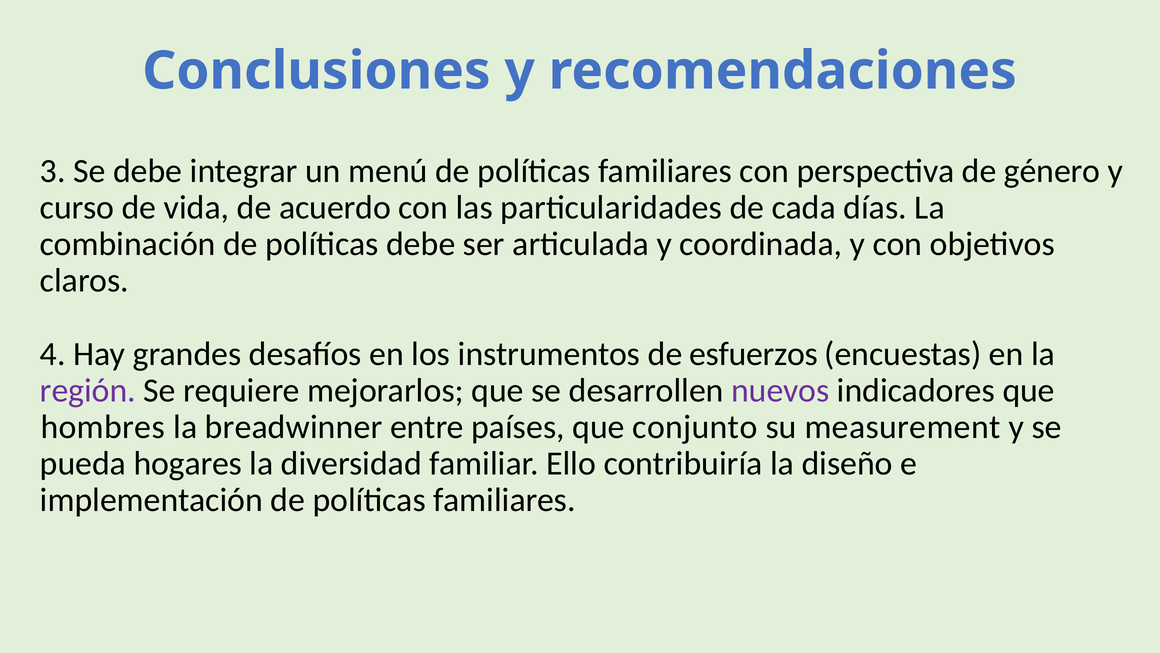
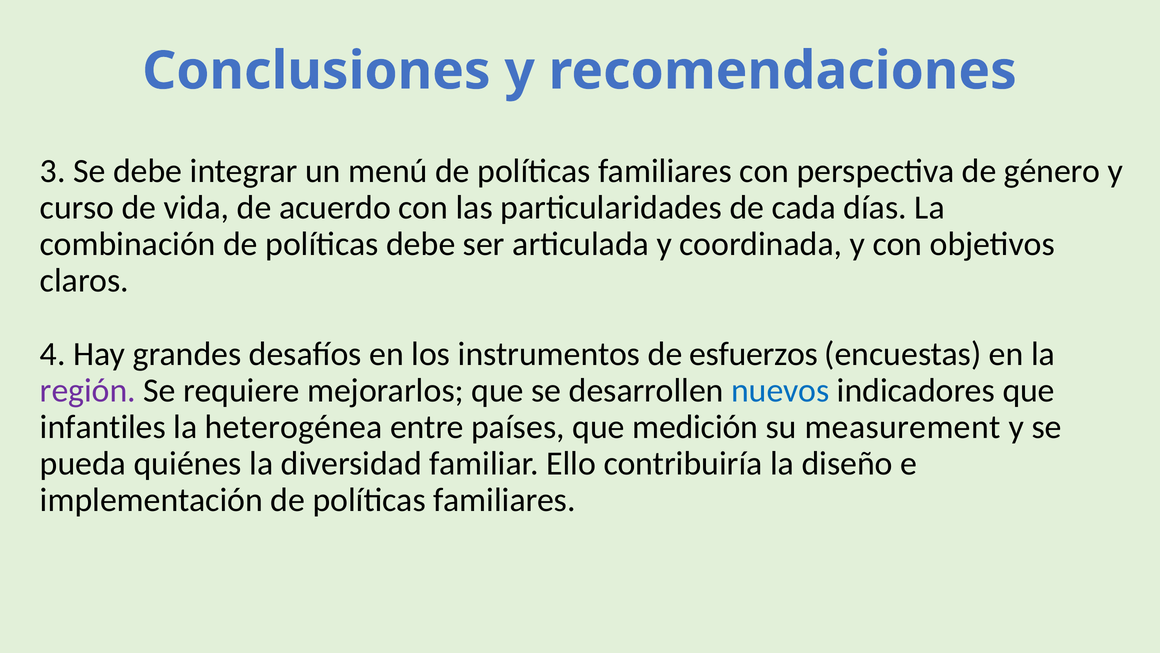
nuevos colour: purple -> blue
hombres: hombres -> infantiles
breadwinner: breadwinner -> heterogénea
conjunto: conjunto -> medición
hogares: hogares -> quiénes
